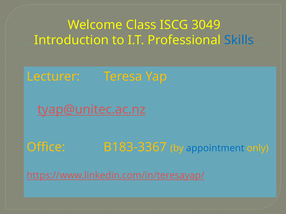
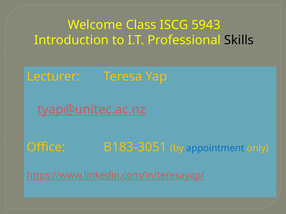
3049: 3049 -> 5943
Skills colour: blue -> black
B183-3367: B183-3367 -> B183-3051
